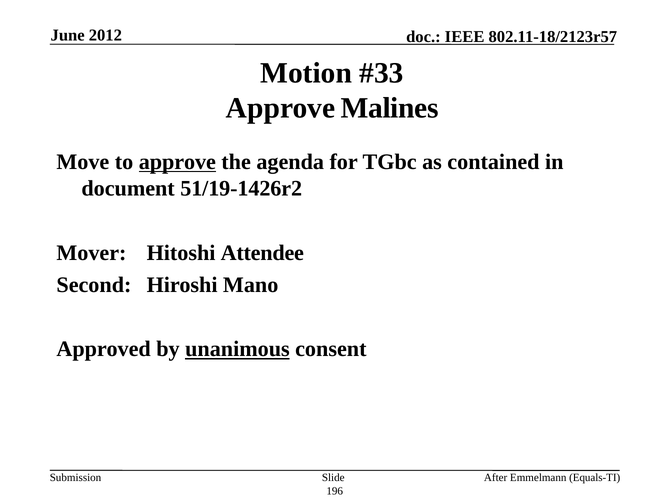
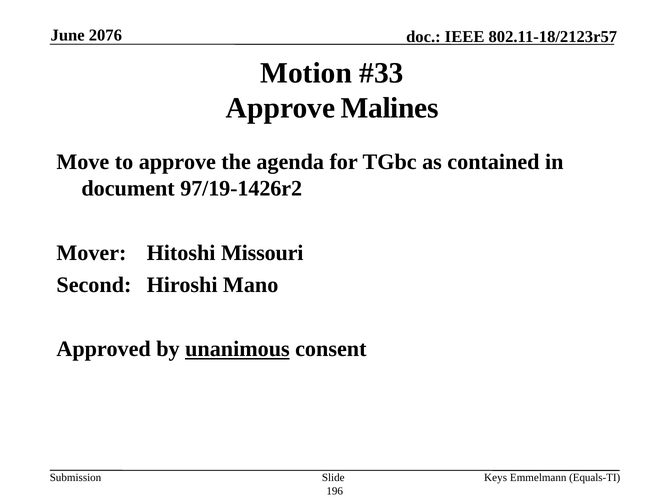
2012: 2012 -> 2076
approve at (177, 162) underline: present -> none
51/19-1426r2: 51/19-1426r2 -> 97/19-1426r2
Attendee: Attendee -> Missouri
After: After -> Keys
